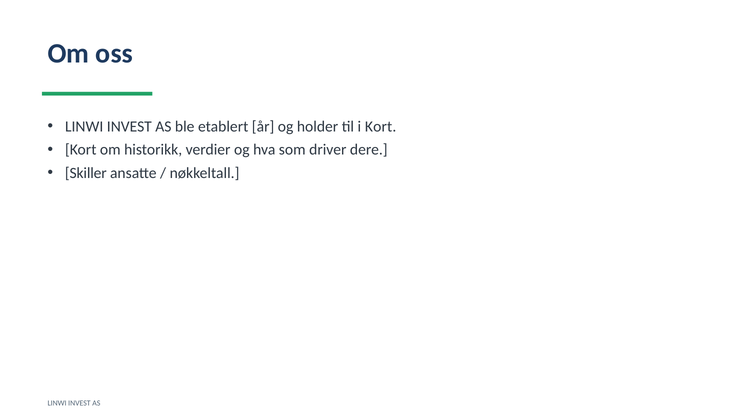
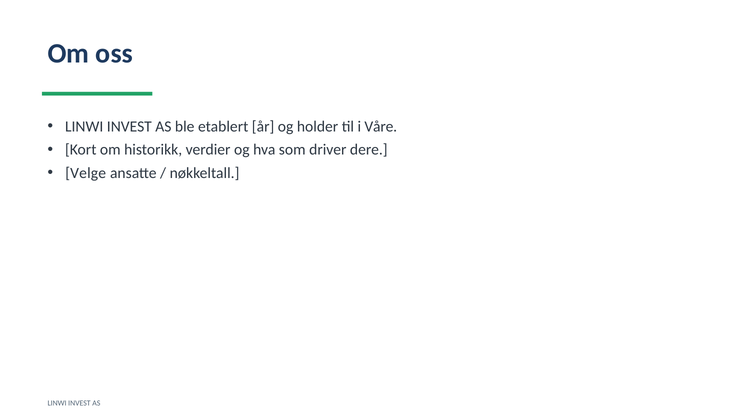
i Kort: Kort -> Våre
Skiller: Skiller -> Velge
